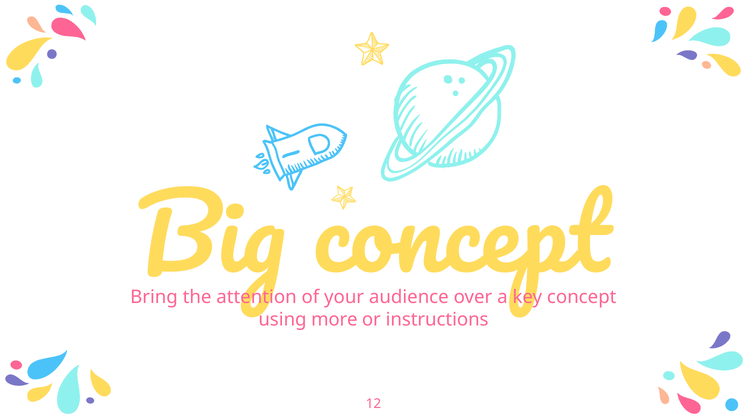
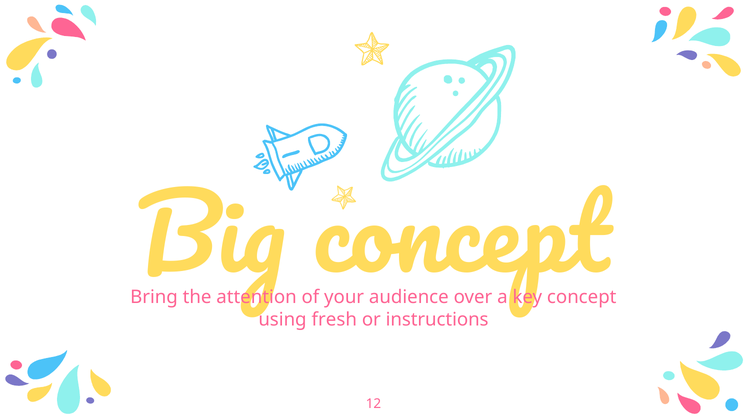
more: more -> fresh
